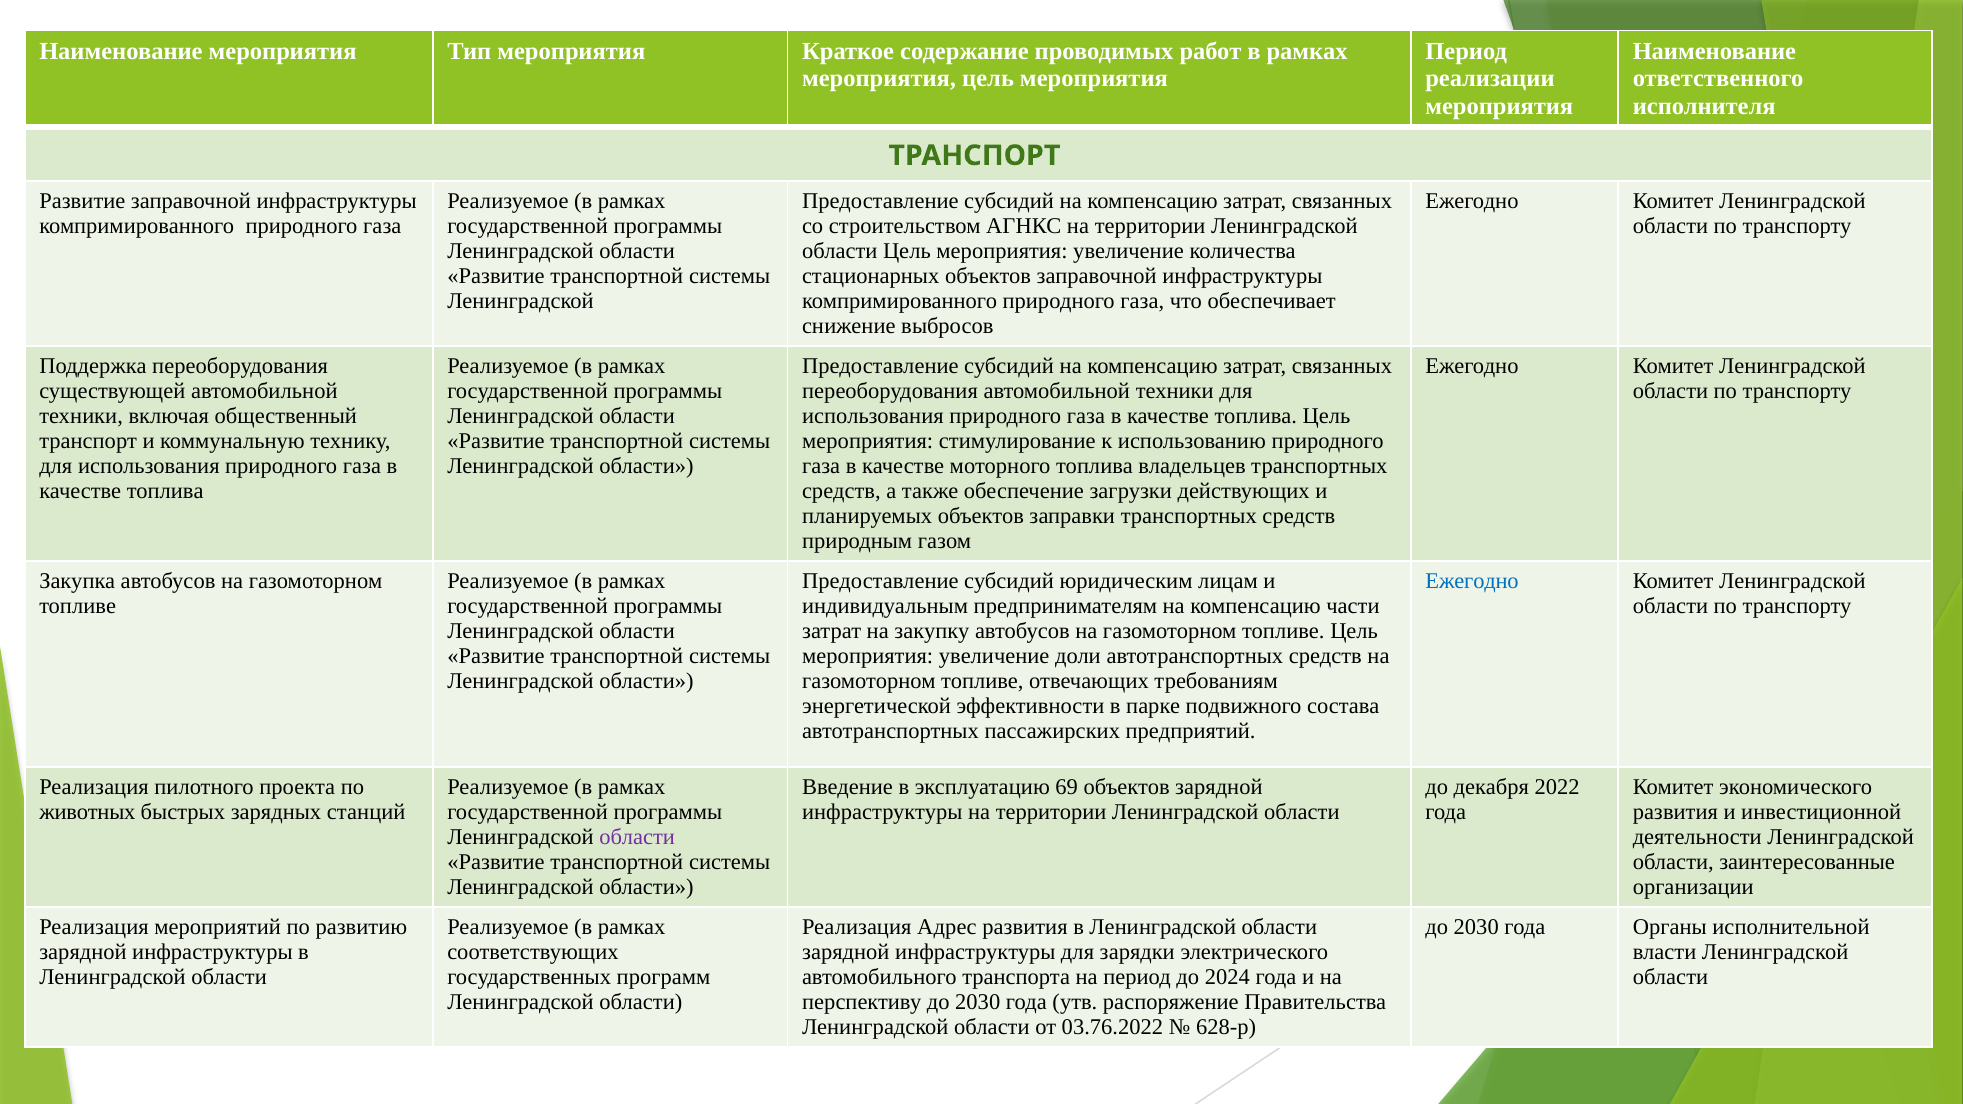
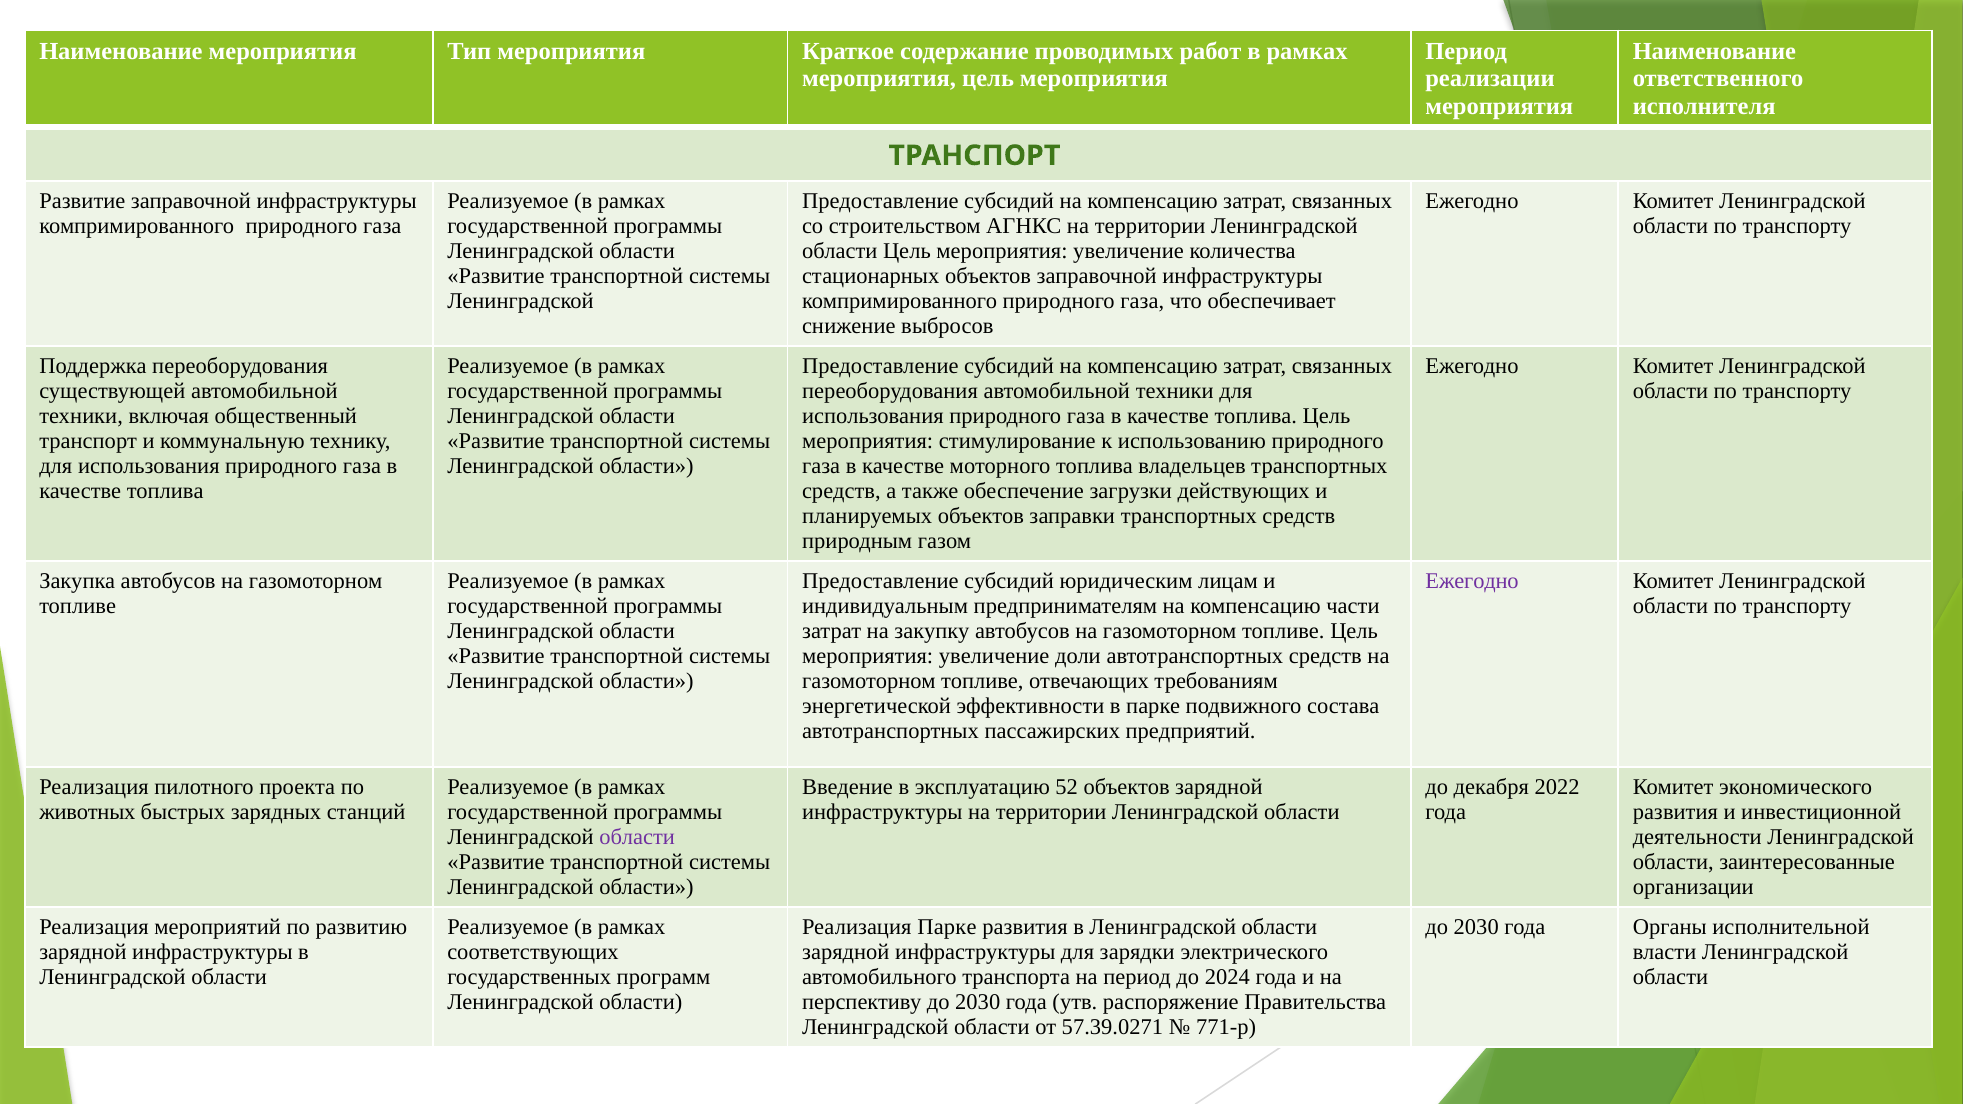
Ежегодно at (1472, 581) colour: blue -> purple
69: 69 -> 52
Реализация Адрес: Адрес -> Парке
03.76.2022: 03.76.2022 -> 57.39.0271
628-р: 628-р -> 771-р
